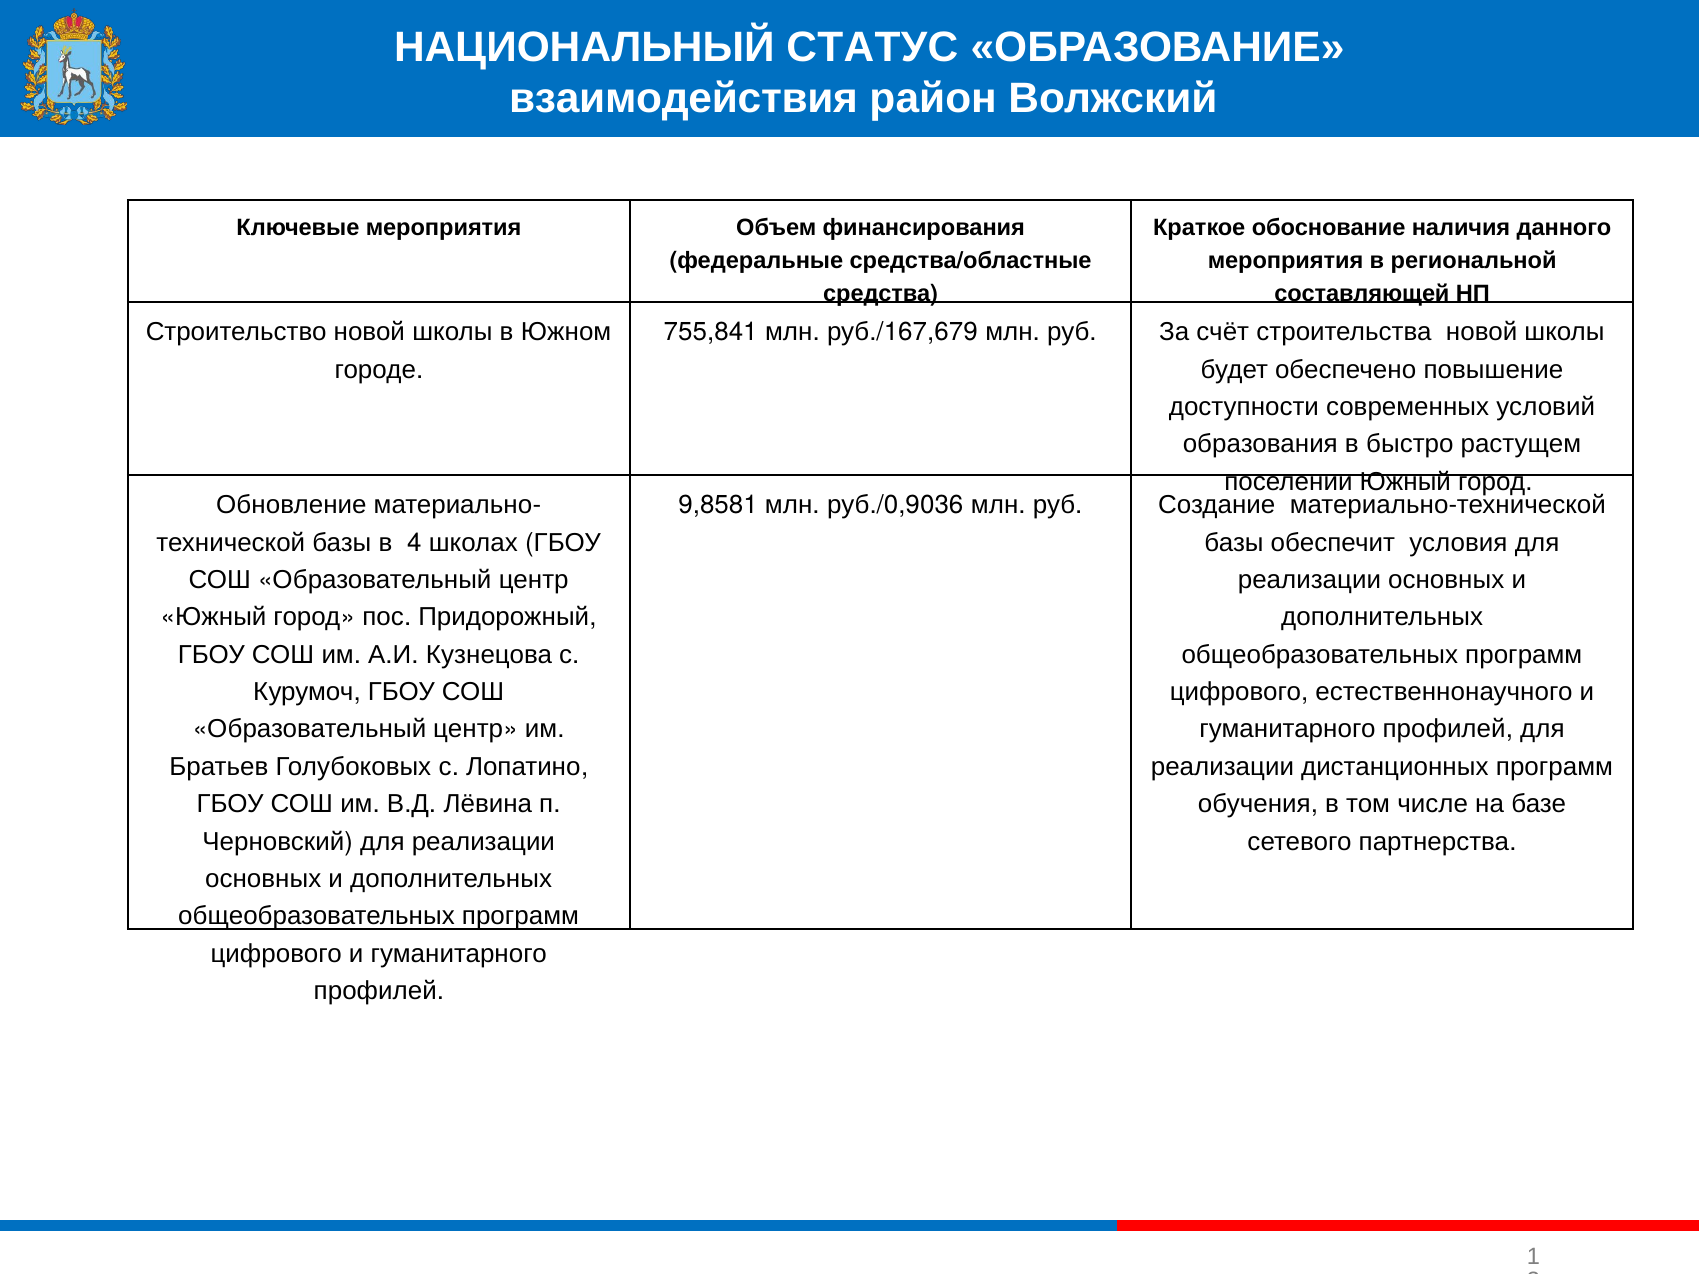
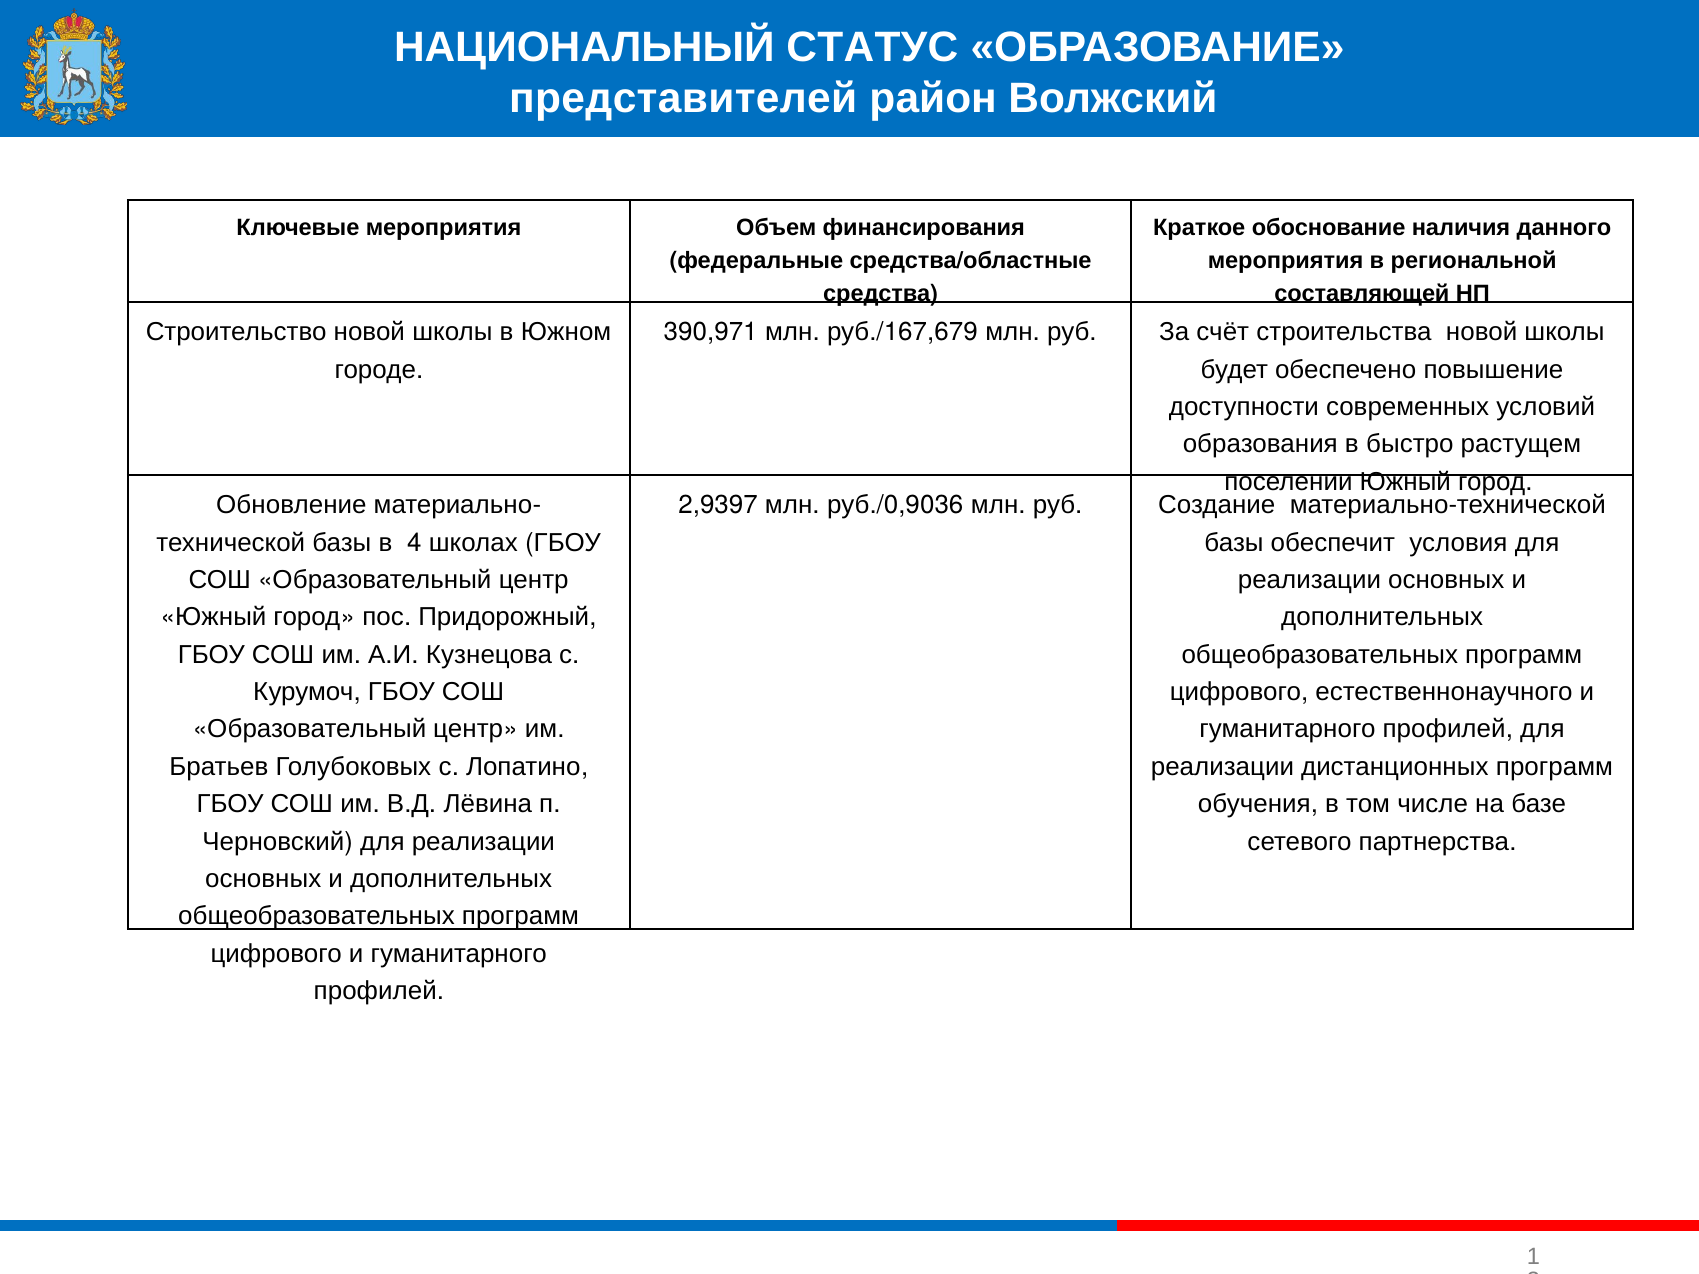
взаимодействия: взаимодействия -> представителей
755,841: 755,841 -> 390,971
9,8581: 9,8581 -> 2,9397
